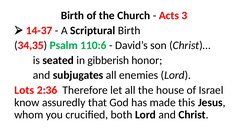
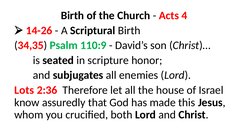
3: 3 -> 4
14-37: 14-37 -> 14-26
110:6: 110:6 -> 110:9
gibberish: gibberish -> scripture
